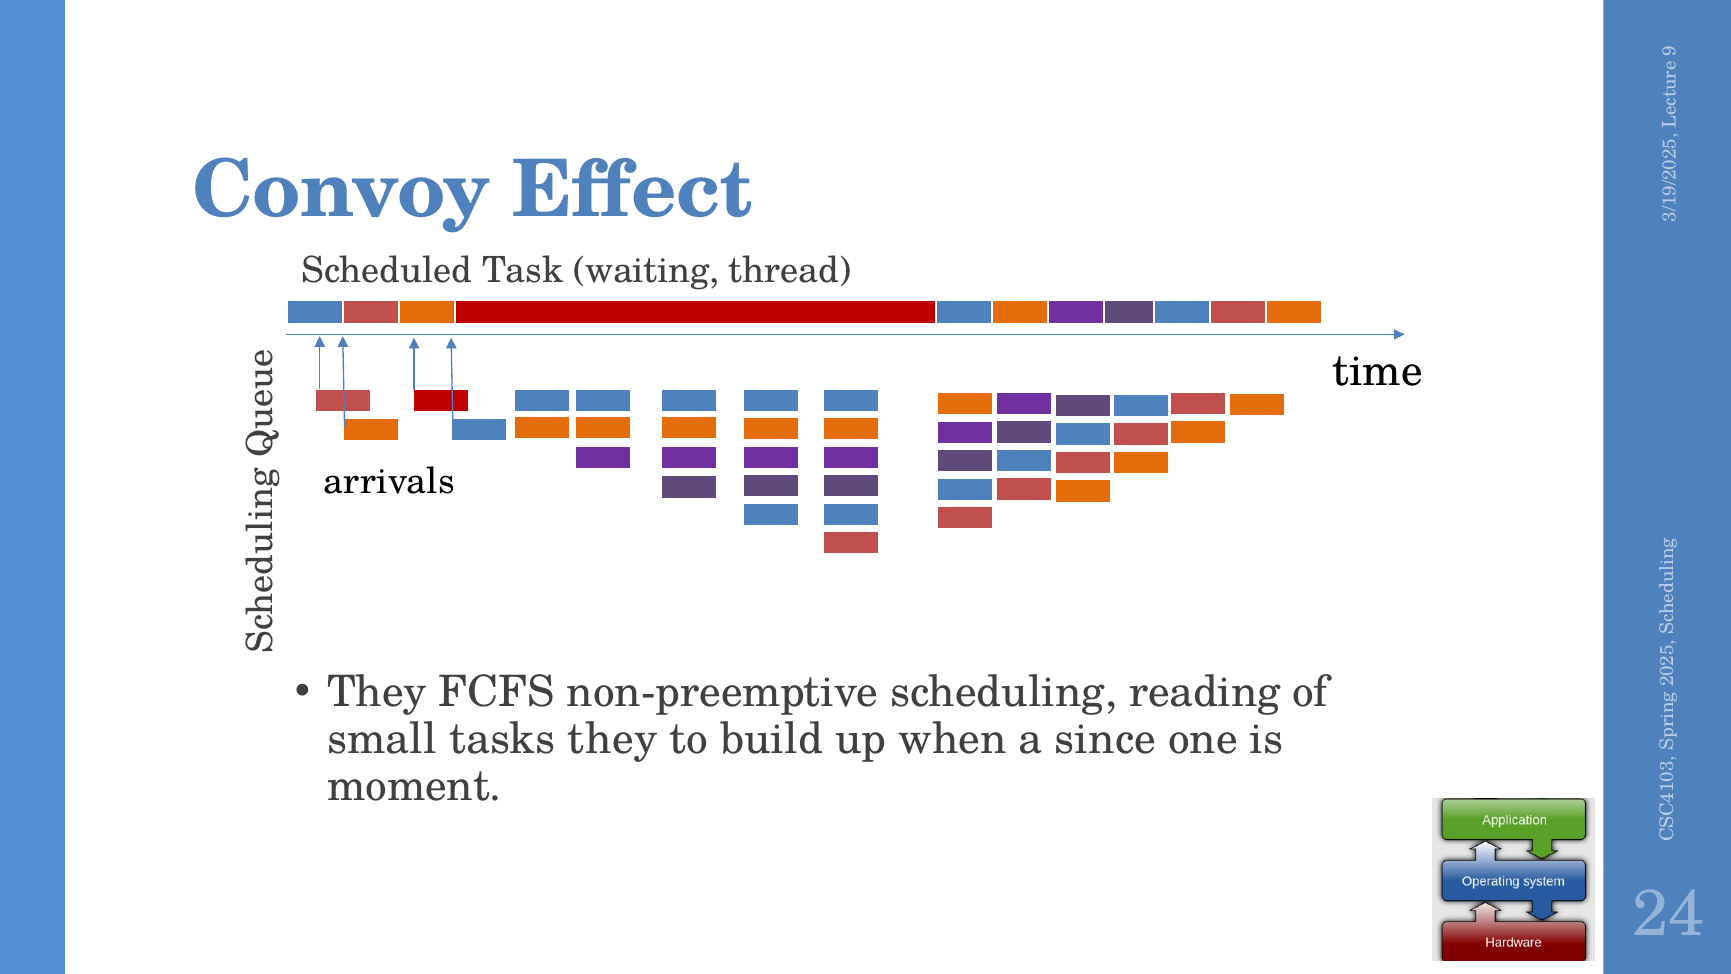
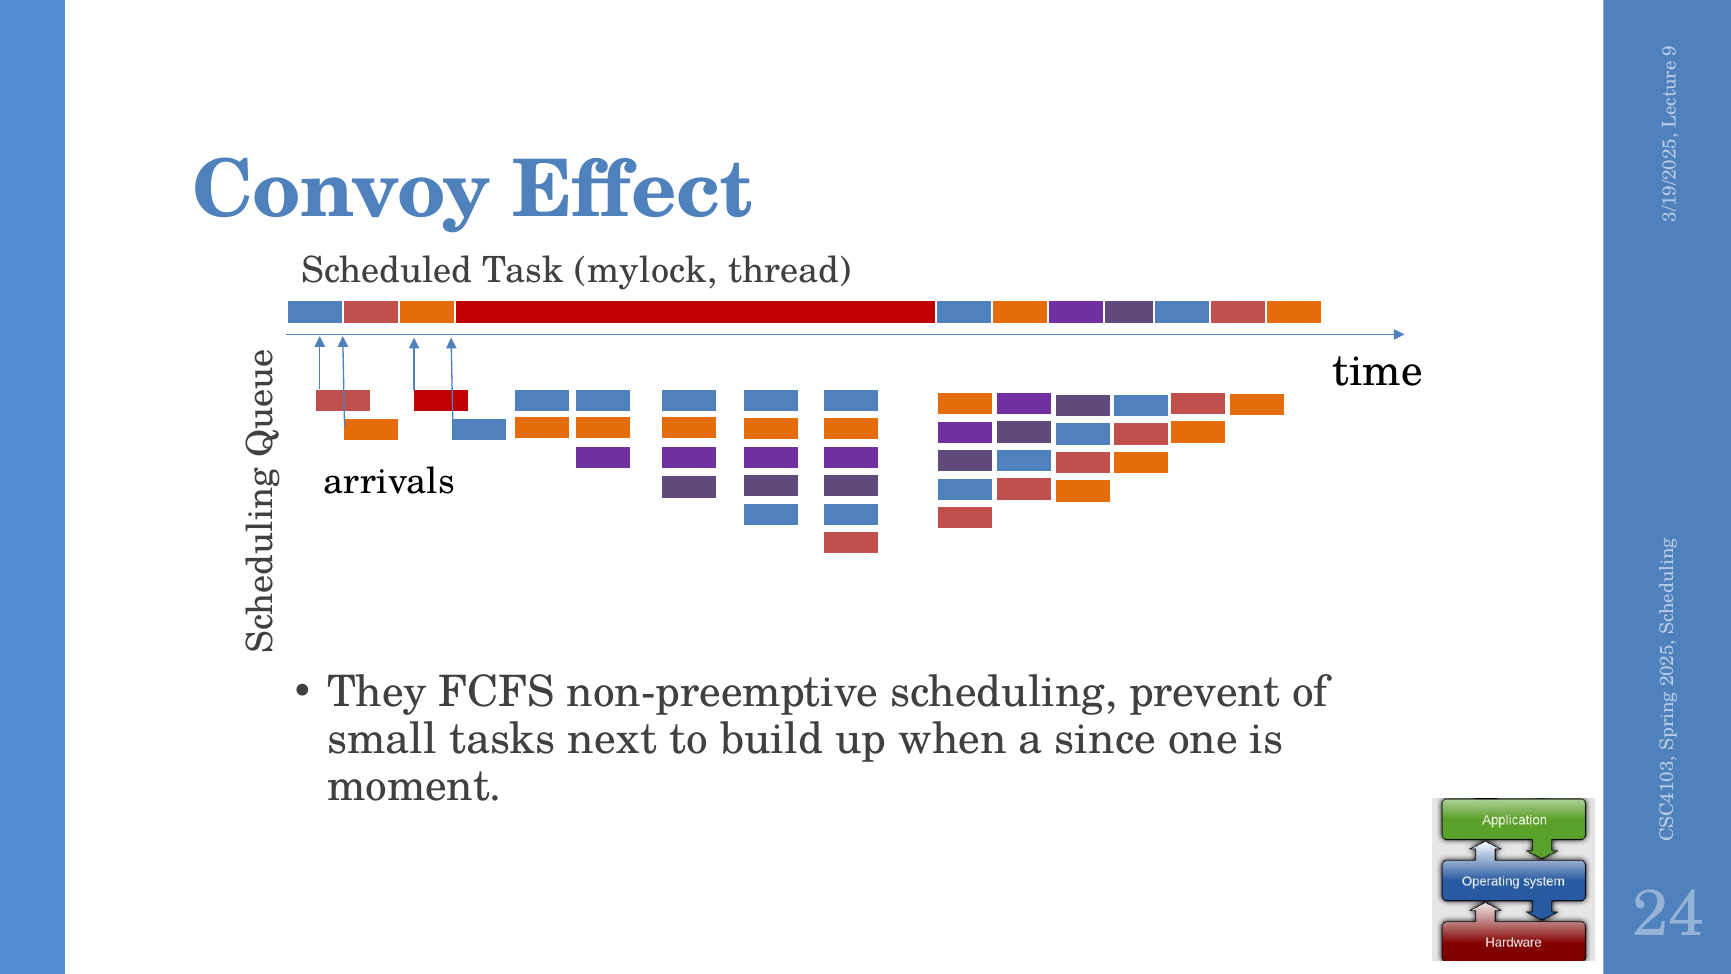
waiting: waiting -> mylock
reading: reading -> prevent
tasks they: they -> next
